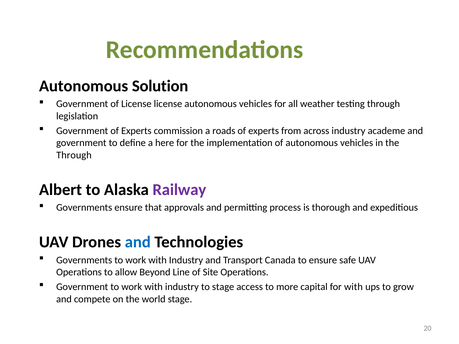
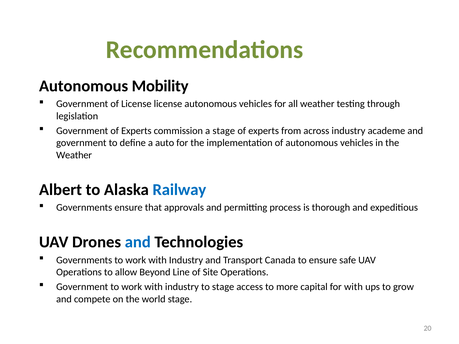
Solution: Solution -> Mobility
a roads: roads -> stage
here: here -> auto
Through at (74, 155): Through -> Weather
Railway colour: purple -> blue
